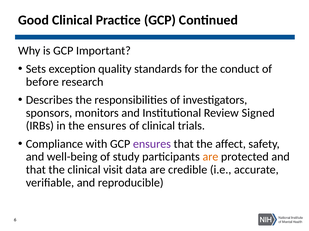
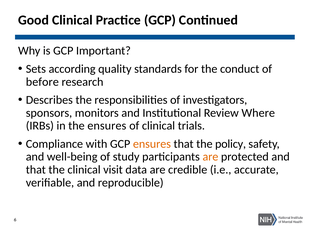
exception: exception -> according
Signed: Signed -> Where
ensures at (152, 144) colour: purple -> orange
affect: affect -> policy
